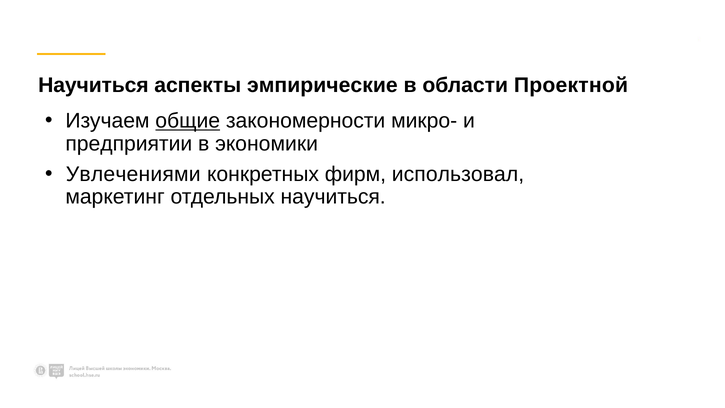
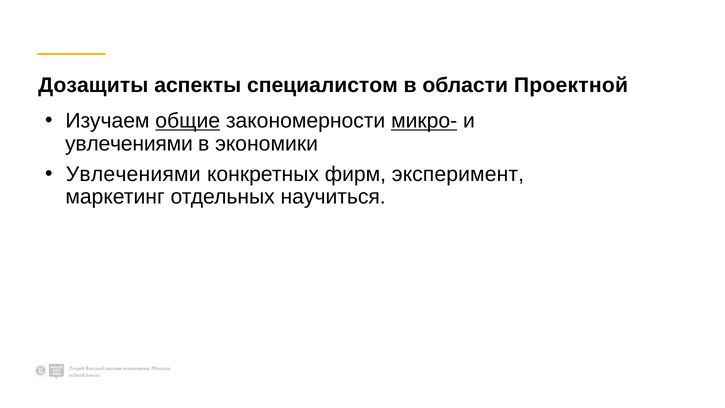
Научиться at (93, 85): Научиться -> Дозащиты
эмпирические: эмпирические -> специалистом
микро- underline: none -> present
предприятии at (129, 144): предприятии -> увлечениями
использовал: использовал -> эксперимент
